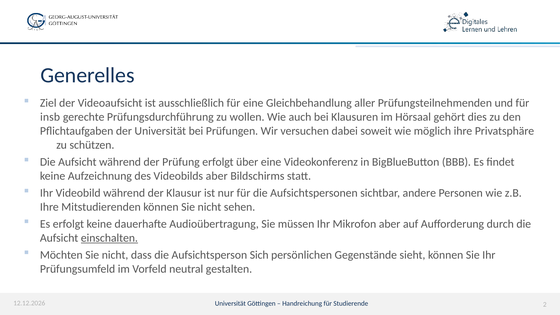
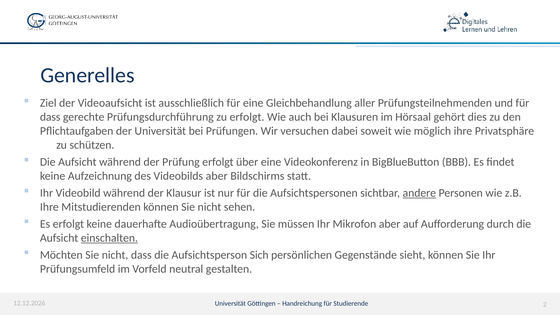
insb at (50, 117): insb -> dass
zu wollen: wollen -> erfolgt
andere underline: none -> present
